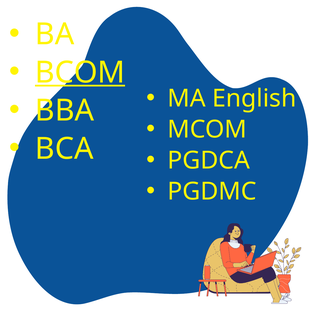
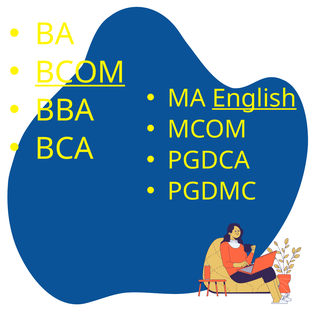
English underline: none -> present
